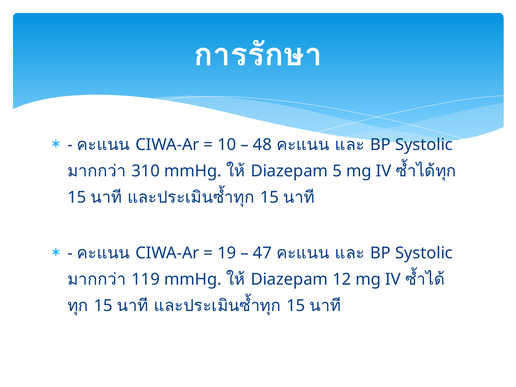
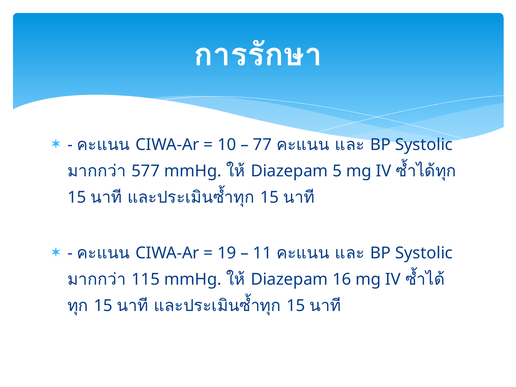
48: 48 -> 77
310: 310 -> 577
47: 47 -> 11
119: 119 -> 115
12: 12 -> 16
